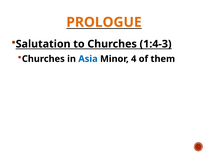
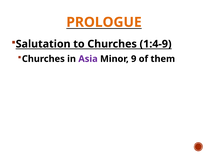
1:4-3: 1:4-3 -> 1:4-9
Asia colour: blue -> purple
4: 4 -> 9
